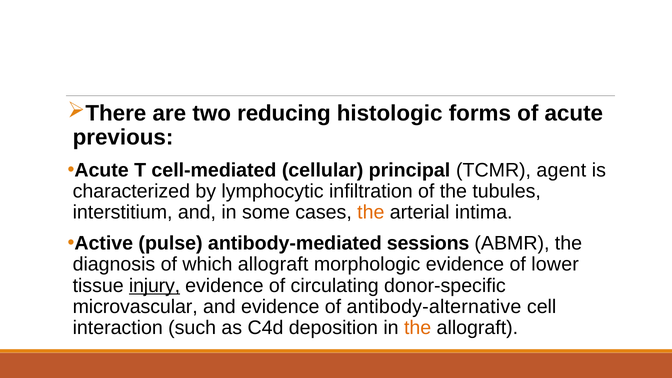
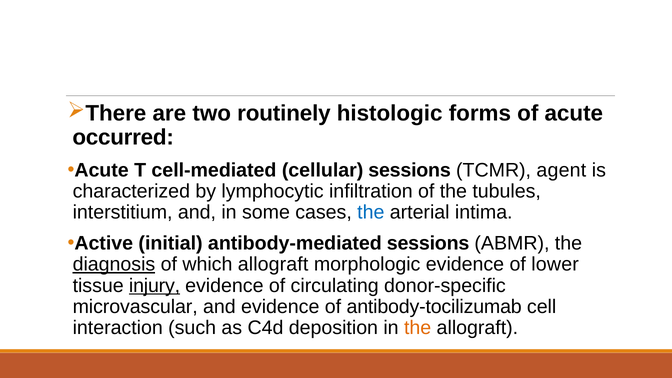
reducing: reducing -> routinely
previous: previous -> occurred
cellular principal: principal -> sessions
the at (371, 212) colour: orange -> blue
pulse: pulse -> initial
diagnosis underline: none -> present
antibody-alternative: antibody-alternative -> antibody-tocilizumab
